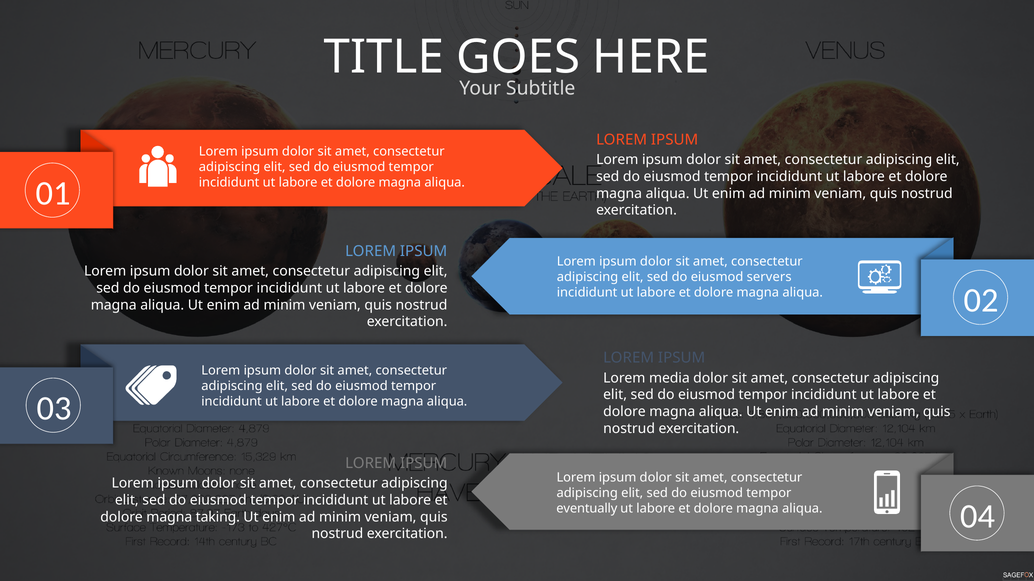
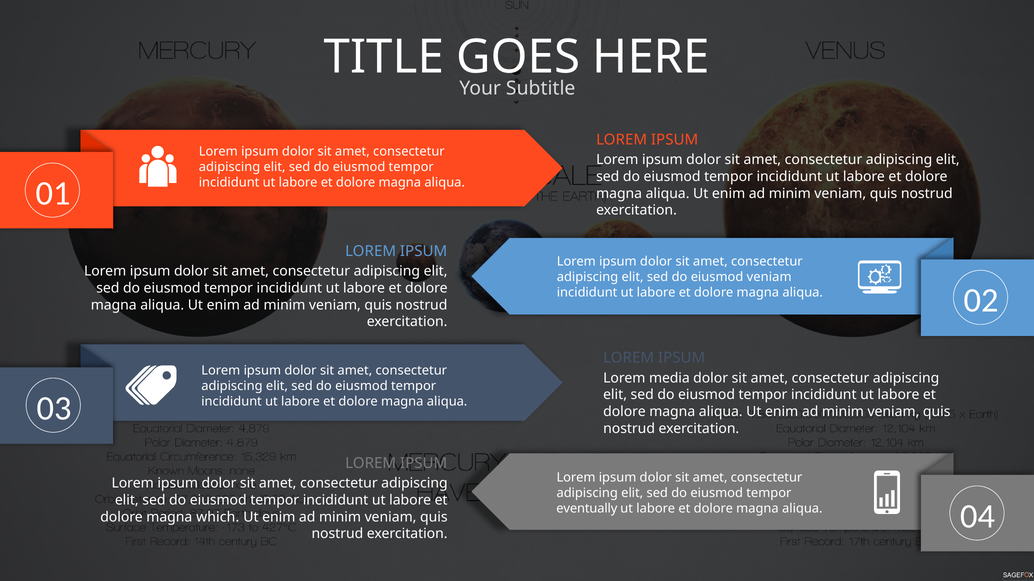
eiusmod servers: servers -> veniam
taking: taking -> which
